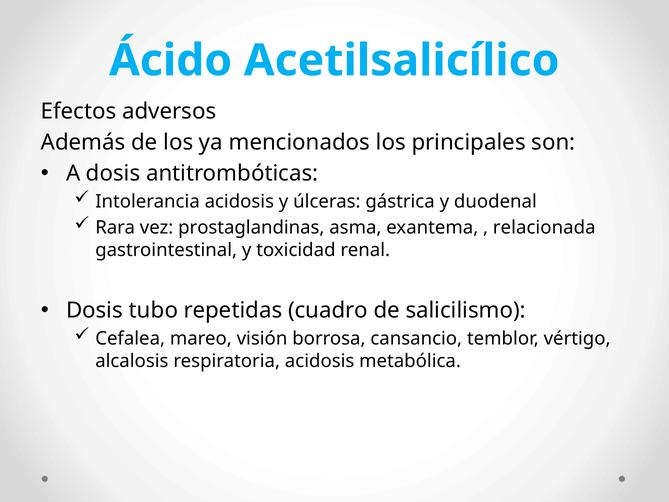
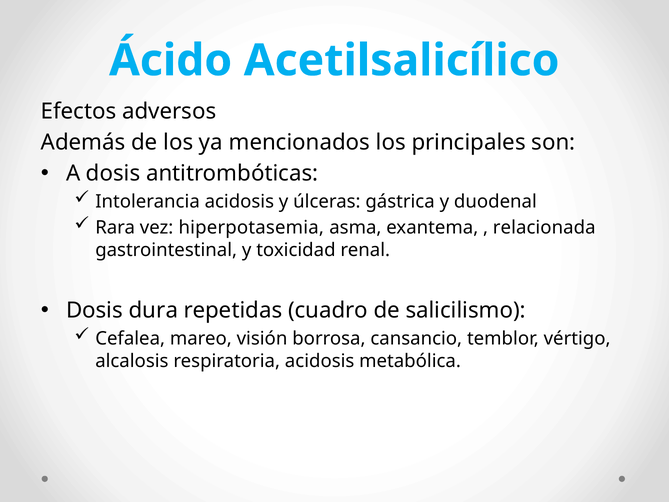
prostaglandinas: prostaglandinas -> hiperpotasemia
tubo: tubo -> dura
